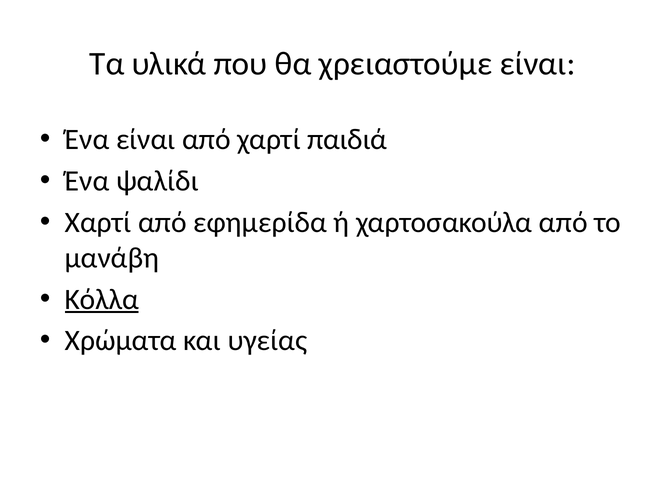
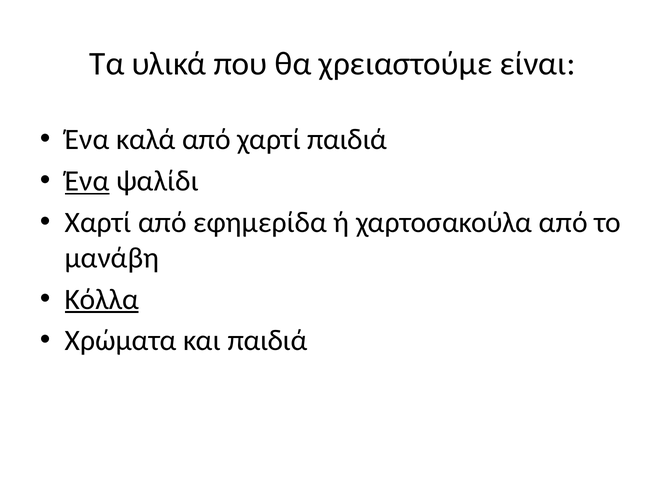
Ένα είναι: είναι -> καλά
Ένα at (87, 181) underline: none -> present
και υγείας: υγείας -> παιδιά
